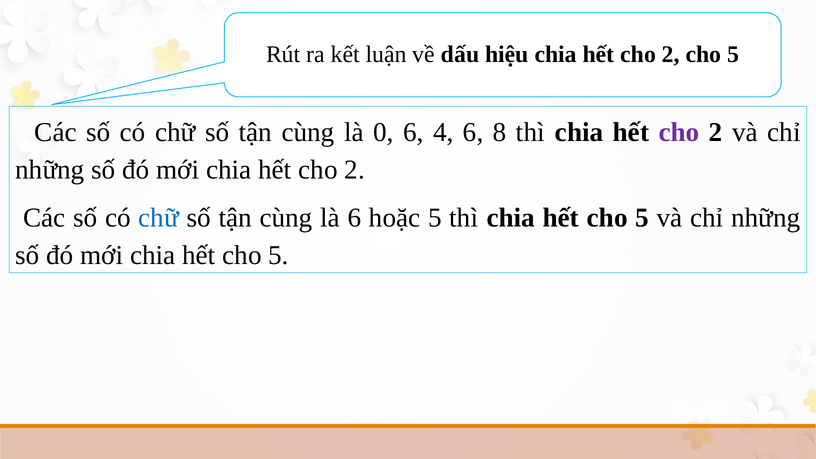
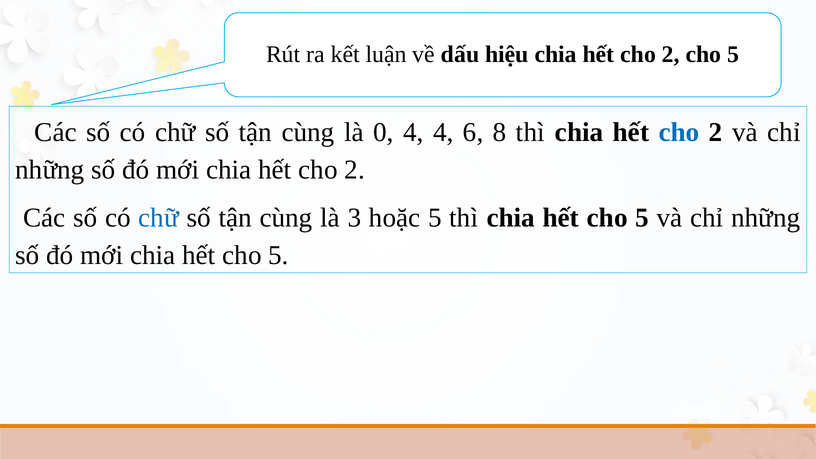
0 6: 6 -> 4
cho at (679, 132) colour: purple -> blue
là 6: 6 -> 3
